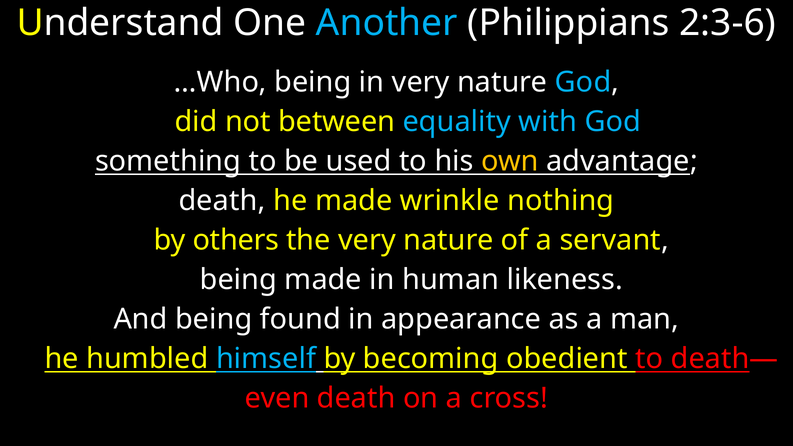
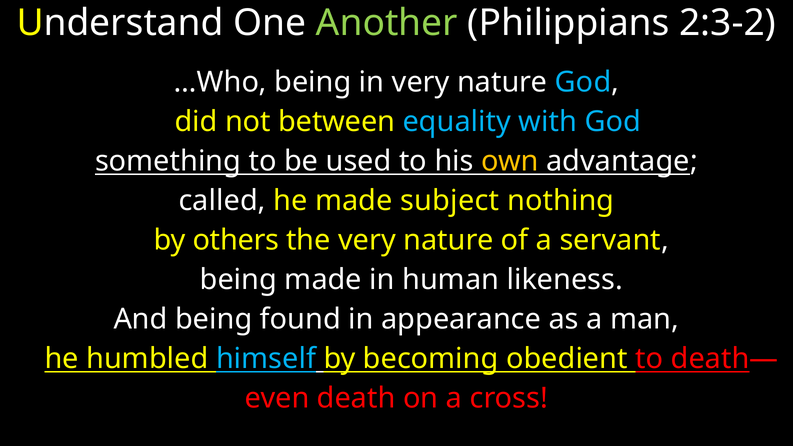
Another colour: light blue -> light green
2:3-6: 2:3-6 -> 2:3-2
death at (222, 201): death -> called
wrinkle: wrinkle -> subject
